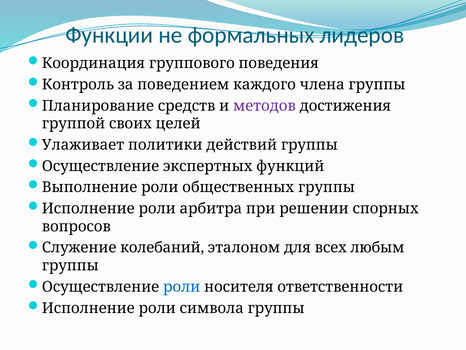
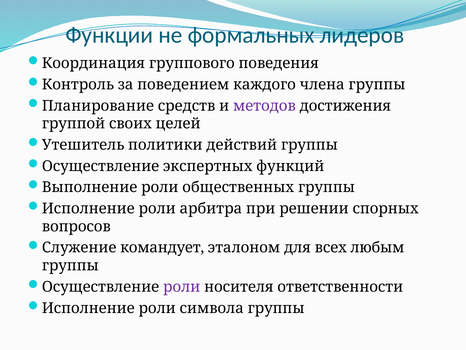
Улаживает: Улаживает -> Утешитель
колебаний: колебаний -> командует
роли at (182, 286) colour: blue -> purple
